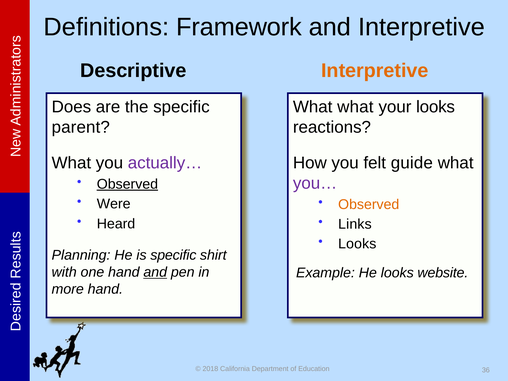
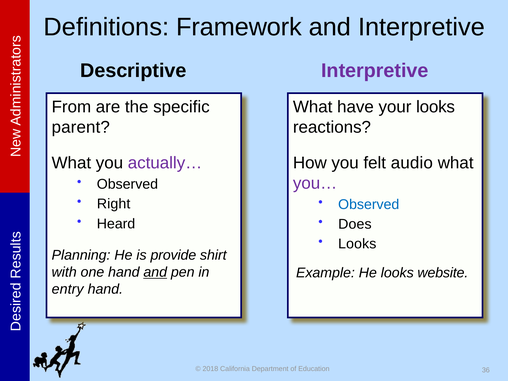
Interpretive at (375, 71) colour: orange -> purple
Does: Does -> From
What what: what -> have
guide: guide -> audio
Observed at (127, 184) underline: present -> none
Were: Were -> Right
Observed at (369, 204) colour: orange -> blue
Links: Links -> Does
is specific: specific -> provide
more: more -> entry
